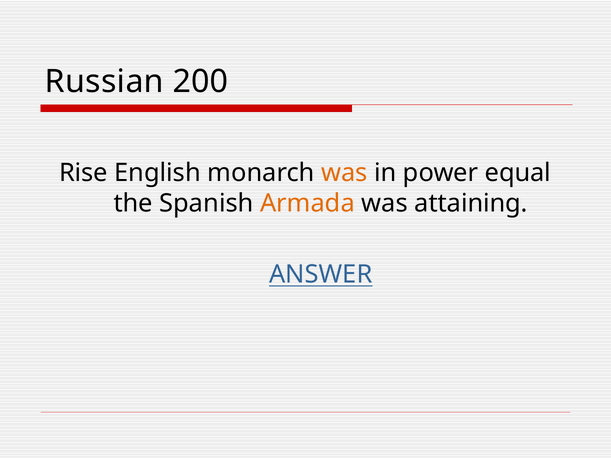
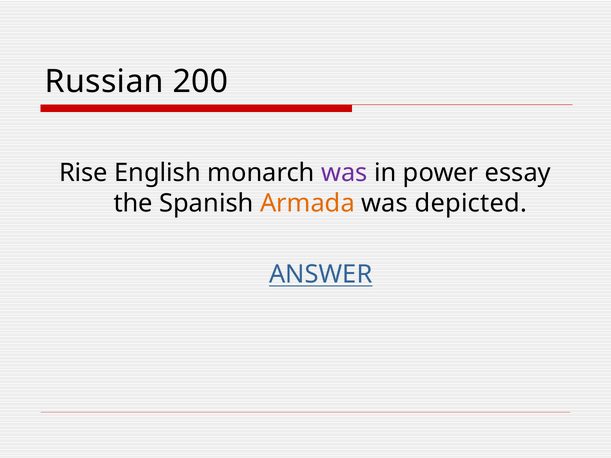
was at (344, 173) colour: orange -> purple
equal: equal -> essay
attaining: attaining -> depicted
